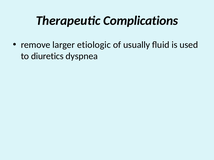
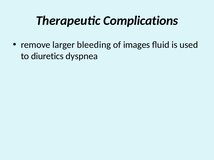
etiologic: etiologic -> bleeding
usually: usually -> images
